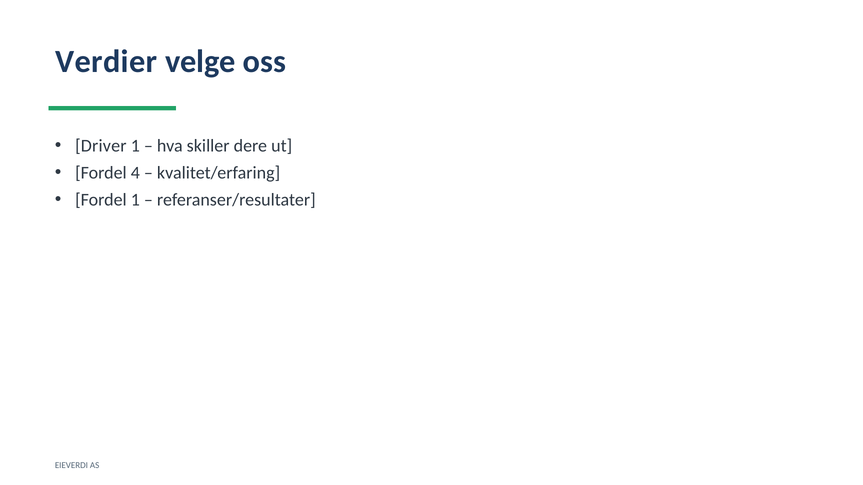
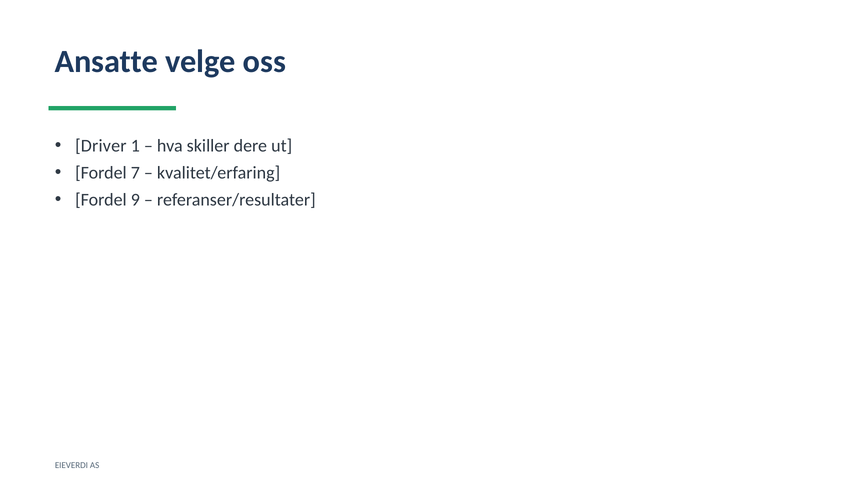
Verdier: Verdier -> Ansatte
4: 4 -> 7
Fordel 1: 1 -> 9
